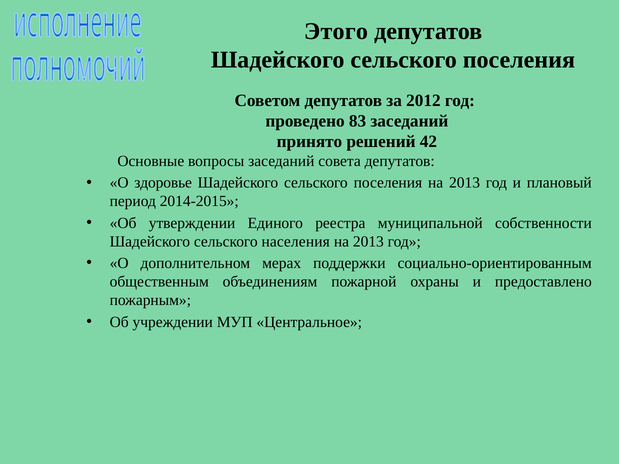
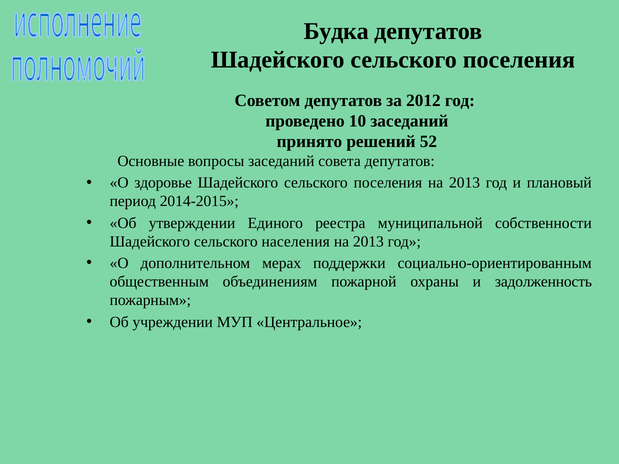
Этого: Этого -> Будка
83: 83 -> 10
42: 42 -> 52
предоставлено: предоставлено -> задолженность
